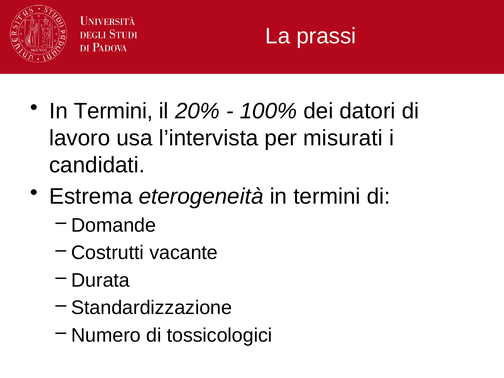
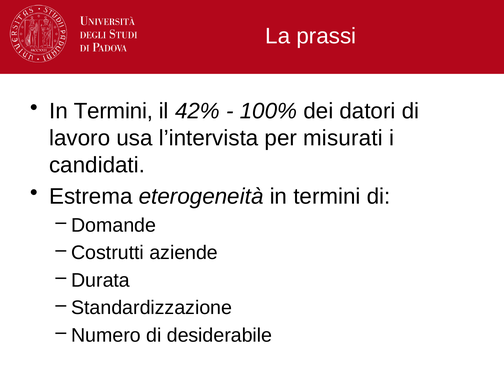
20%: 20% -> 42%
vacante: vacante -> aziende
tossicologici: tossicologici -> desiderabile
